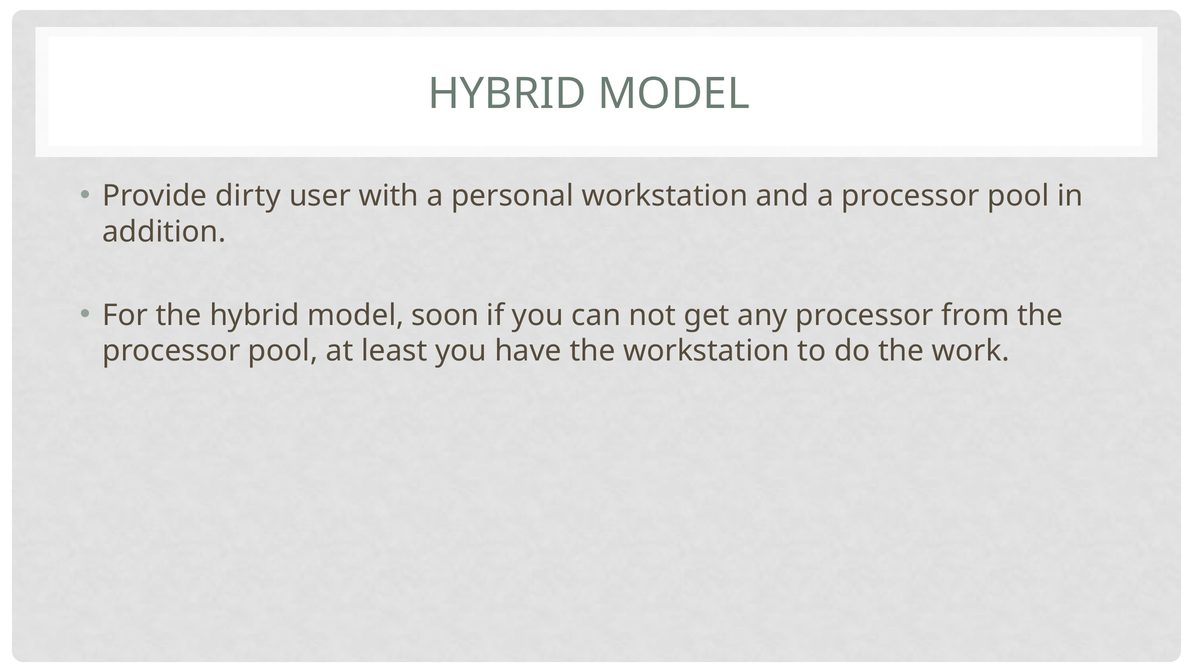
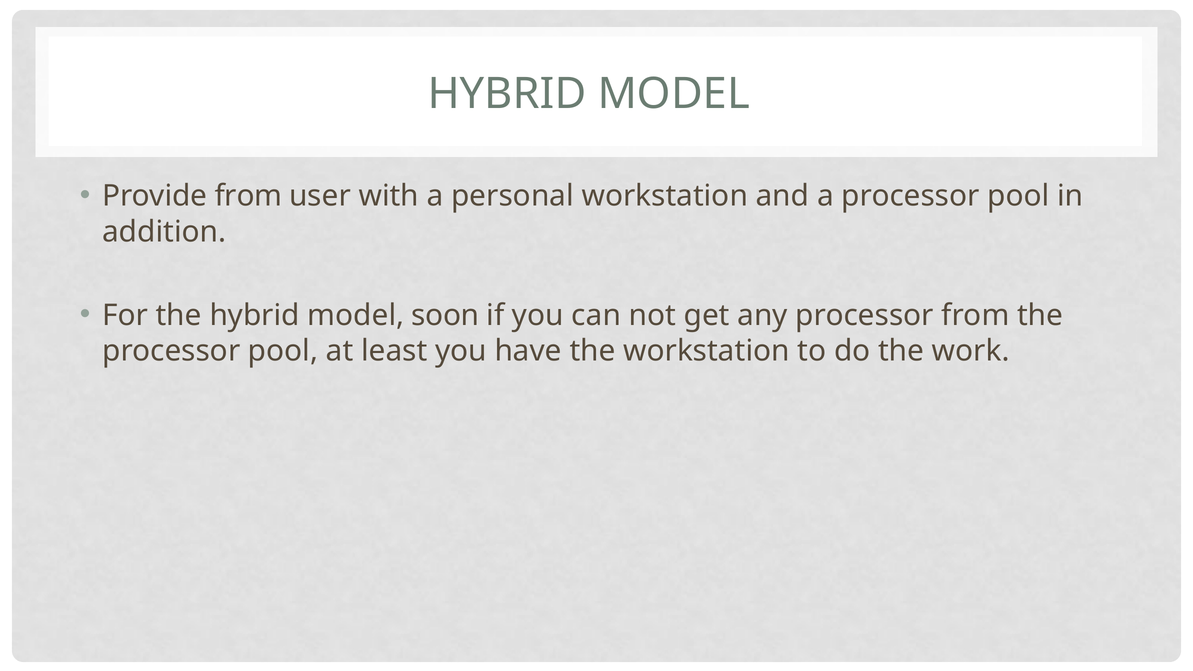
Provide dirty: dirty -> from
